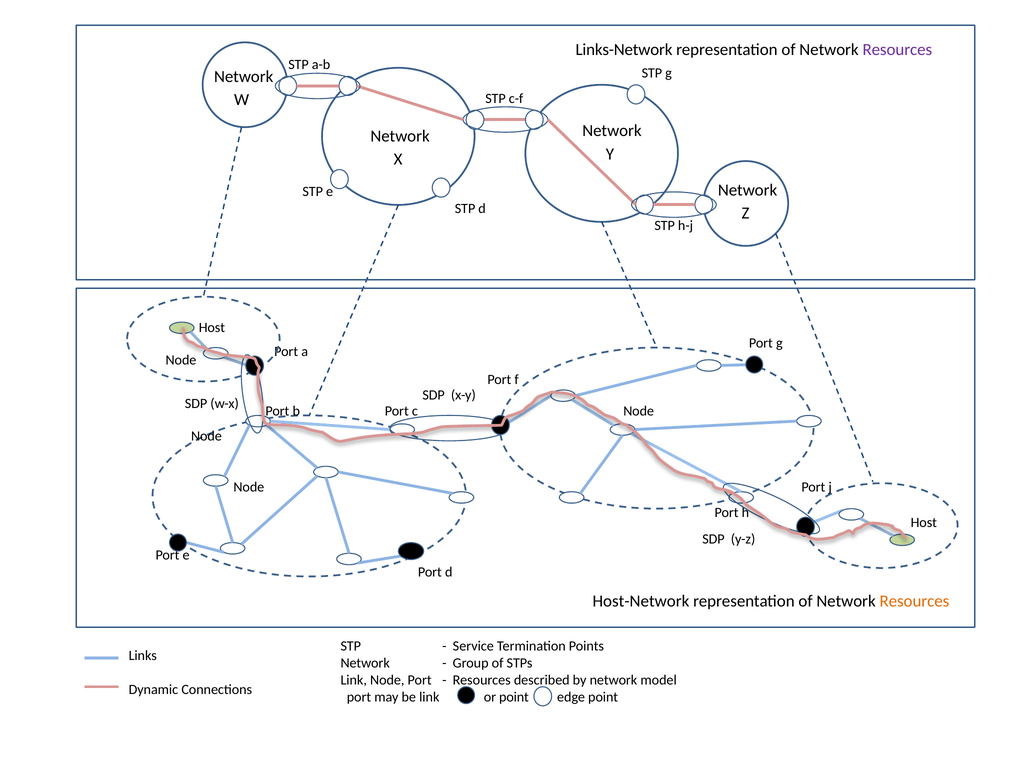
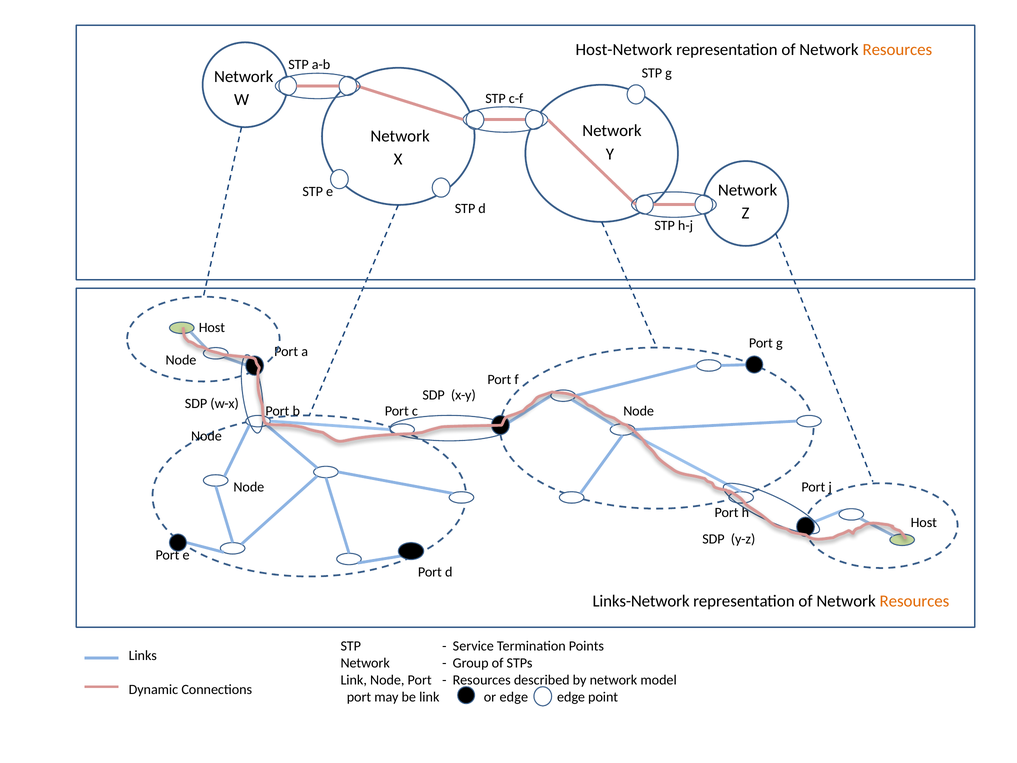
Links-Network: Links-Network -> Host-Network
Resources at (897, 49) colour: purple -> orange
Host-Network: Host-Network -> Links-Network
or point: point -> edge
